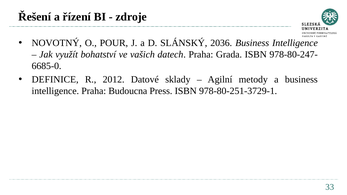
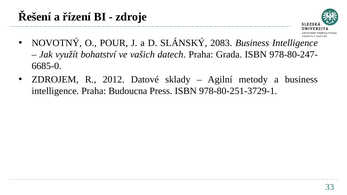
2036: 2036 -> 2083
DEFINICE: DEFINICE -> ZDROJEM
